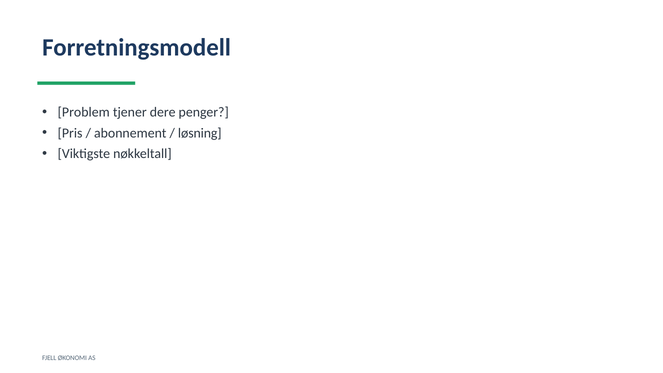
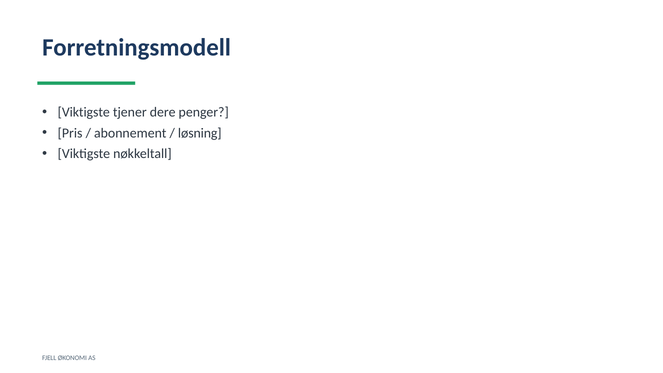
Problem at (84, 112): Problem -> Viktigste
